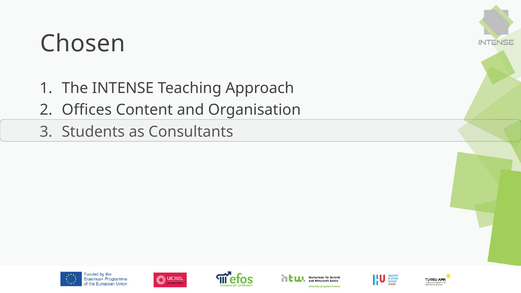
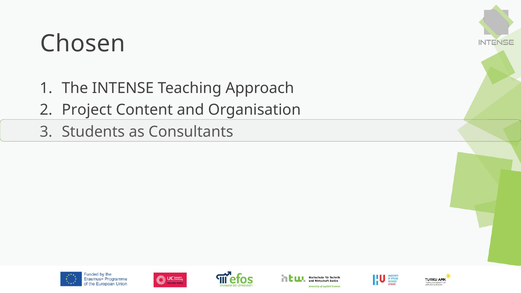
Offices: Offices -> Project
